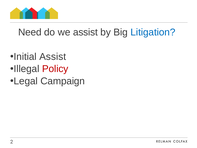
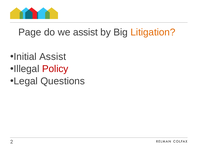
Need: Need -> Page
Litigation colour: blue -> orange
Campaign: Campaign -> Questions
